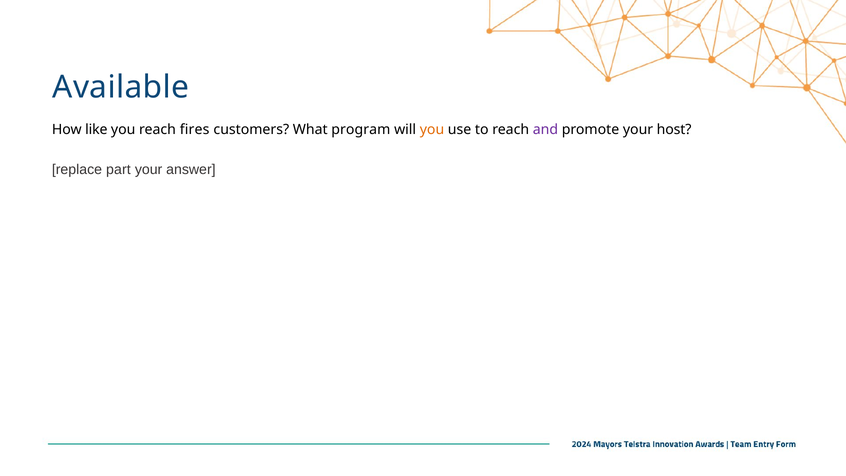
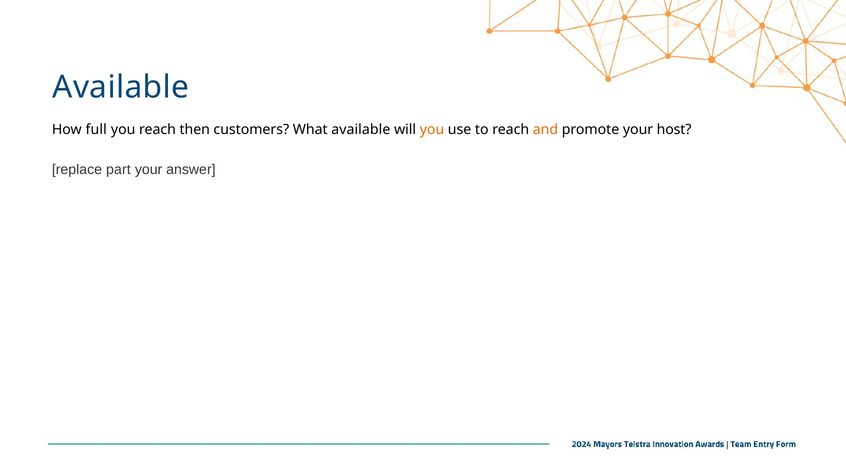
like: like -> full
fires: fires -> then
What program: program -> available
and colour: purple -> orange
